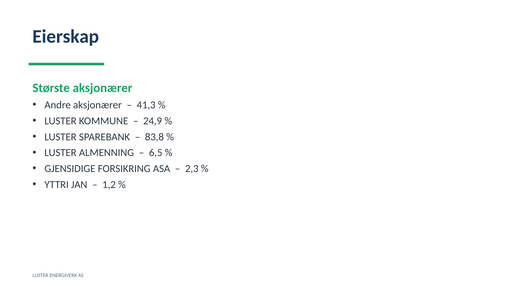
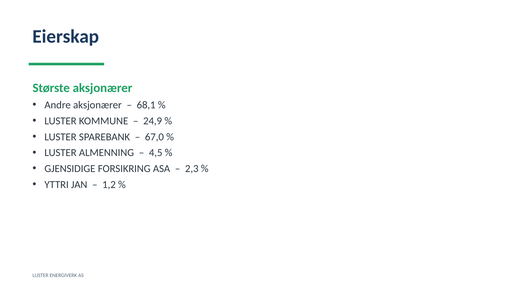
41,3: 41,3 -> 68,1
83,8: 83,8 -> 67,0
6,5: 6,5 -> 4,5
